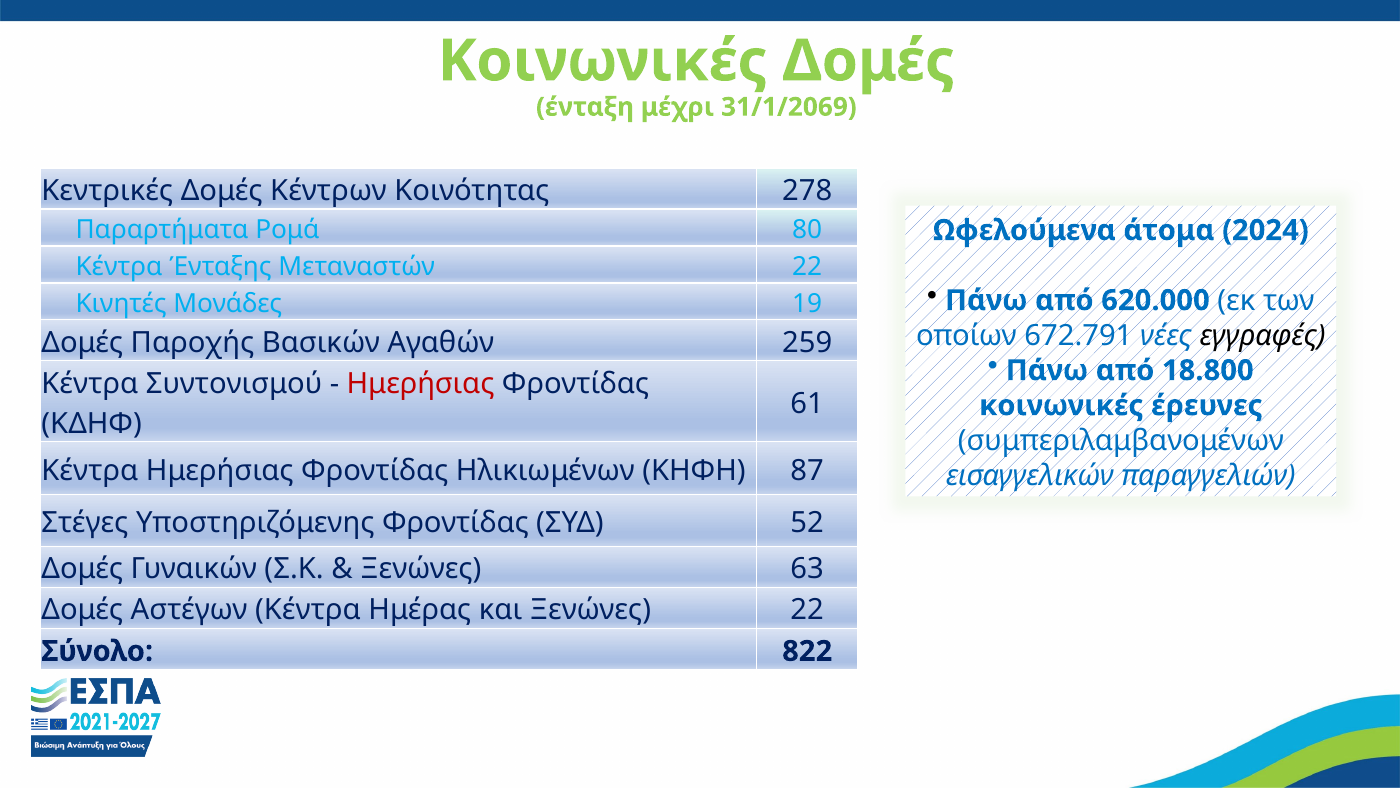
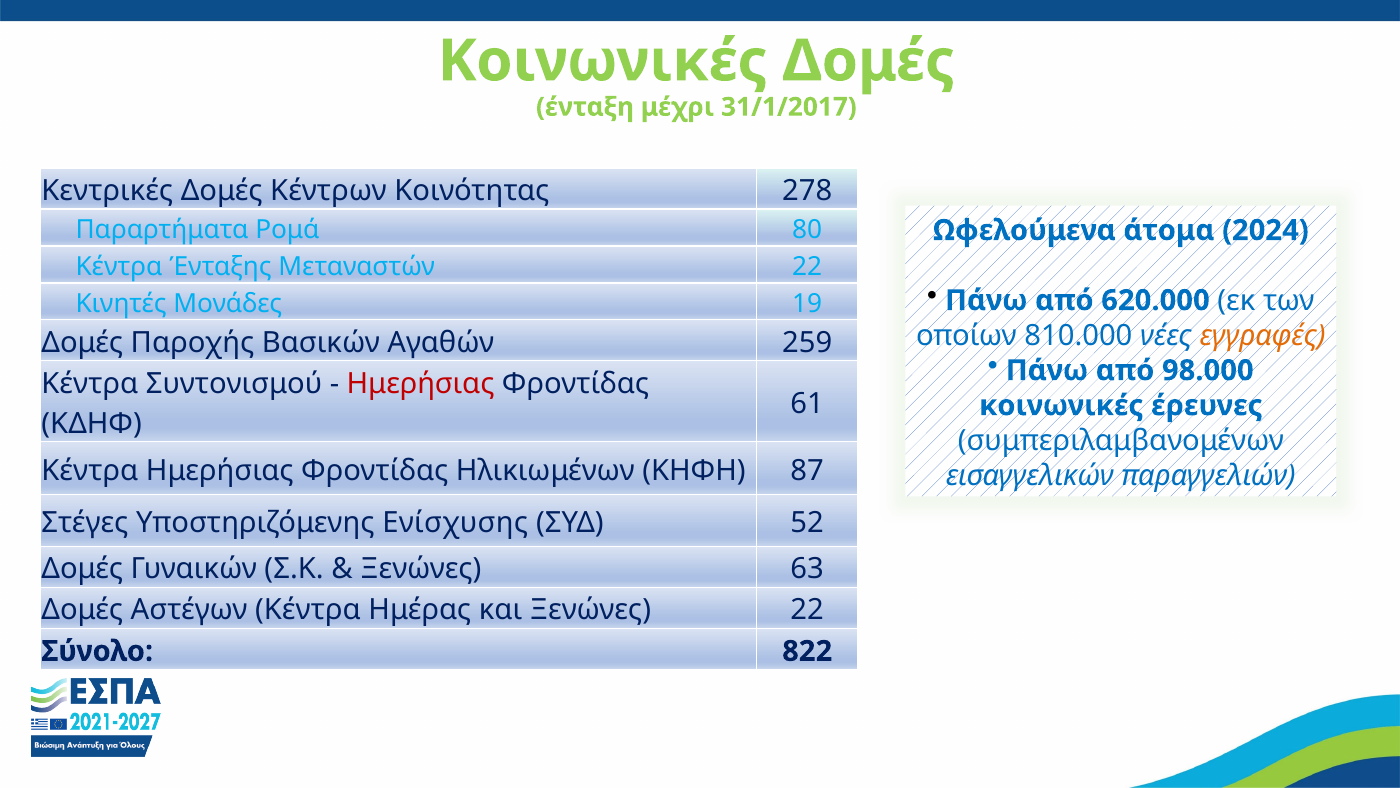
31/1/2069: 31/1/2069 -> 31/1/2017
672.791: 672.791 -> 810.000
εγγραφές colour: black -> orange
18.800: 18.800 -> 98.000
Υποστηριζόμενης Φροντίδας: Φροντίδας -> Ενίσχυσης
